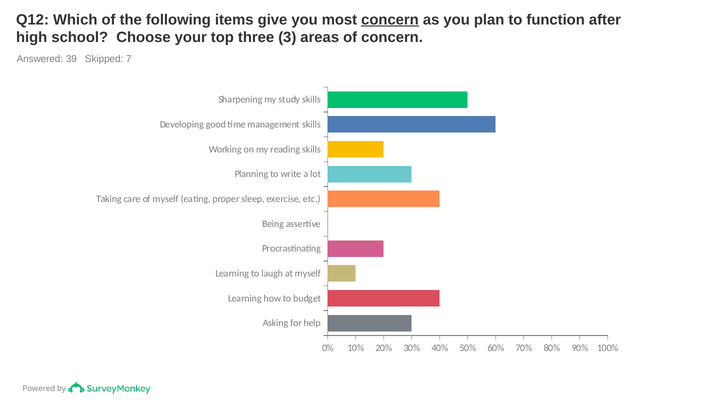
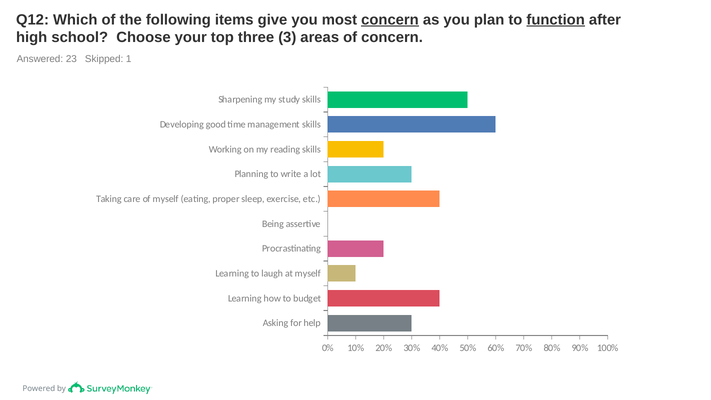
function underline: none -> present
39: 39 -> 23
7: 7 -> 1
